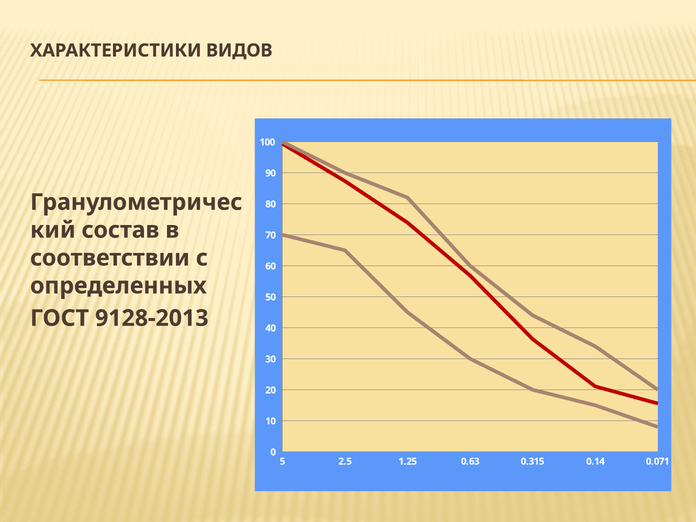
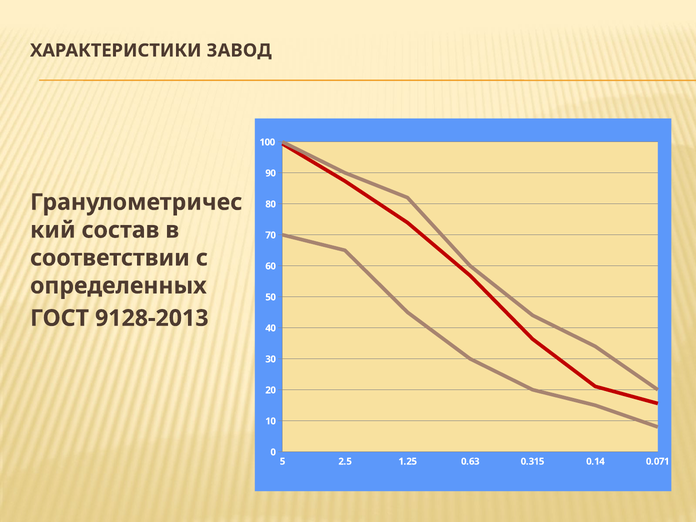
ВИДОВ: ВИДОВ -> ЗАВОД
